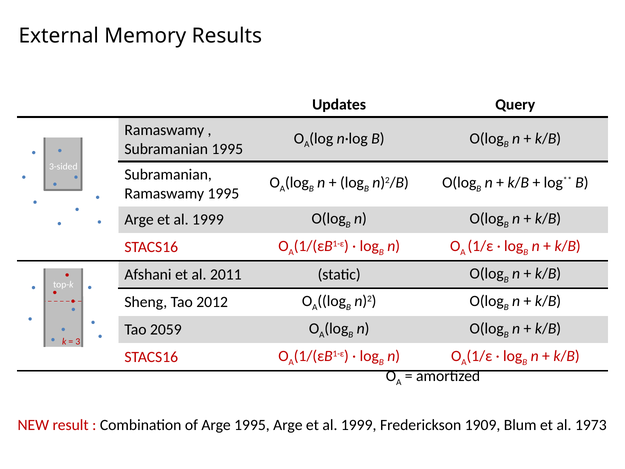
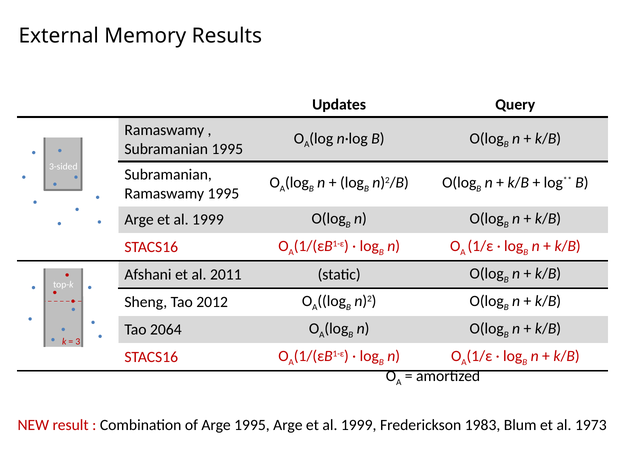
2059: 2059 -> 2064
1909: 1909 -> 1983
